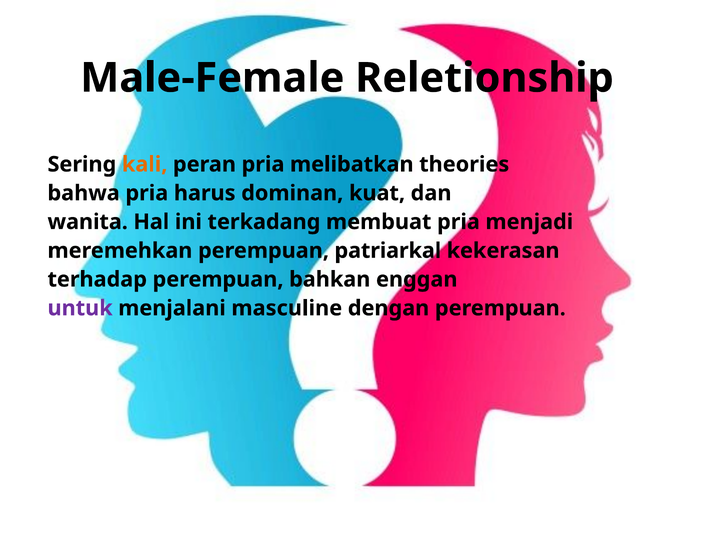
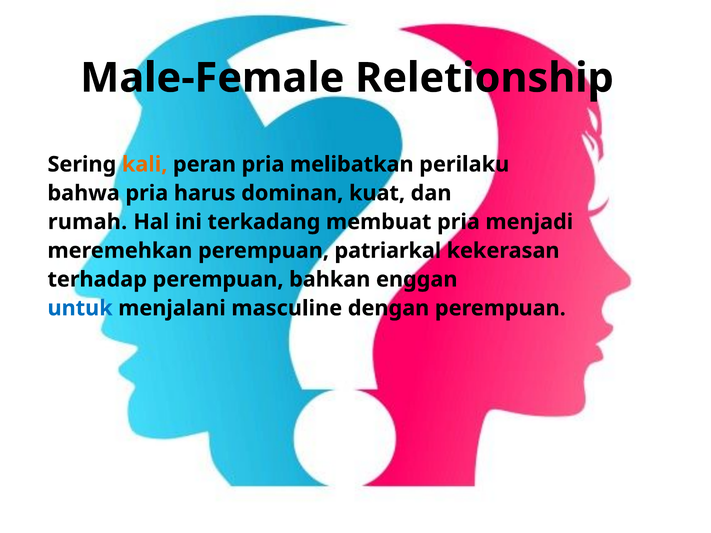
theories: theories -> perilaku
wanita: wanita -> rumah
untuk colour: purple -> blue
